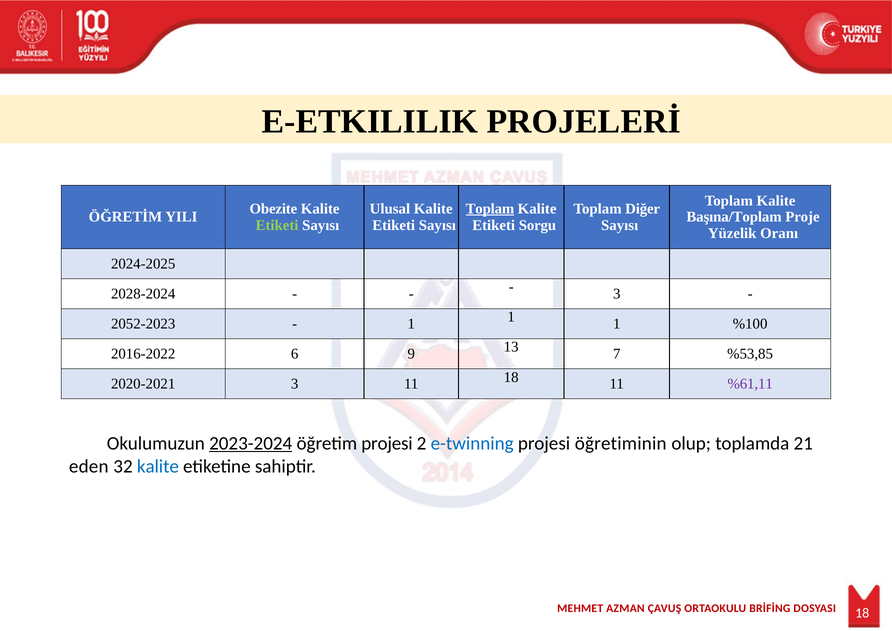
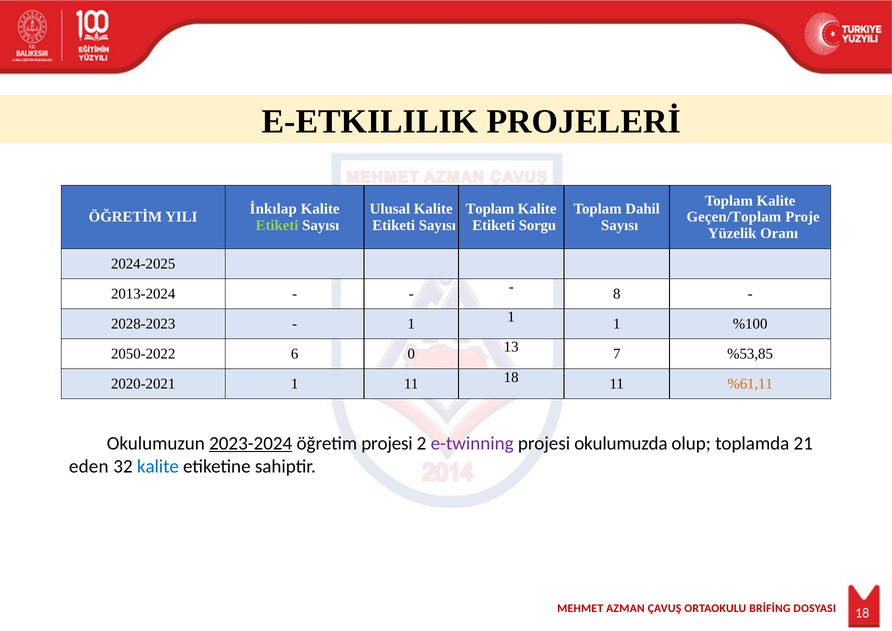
Obezite: Obezite -> İnkılap
Toplam at (490, 209) underline: present -> none
Diğer: Diğer -> Dahil
Başına/Toplam: Başına/Toplam -> Geçen/Toplam
2028-2024: 2028-2024 -> 2013-2024
3 at (617, 294): 3 -> 8
2052-2023: 2052-2023 -> 2028-2023
2016-2022: 2016-2022 -> 2050-2022
9: 9 -> 0
2020-2021 3: 3 -> 1
%61,11 colour: purple -> orange
e-twinning colour: blue -> purple
öğretiminin: öğretiminin -> okulumuzda
